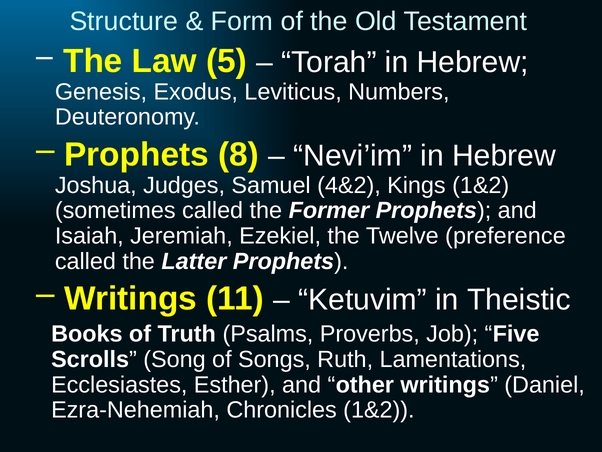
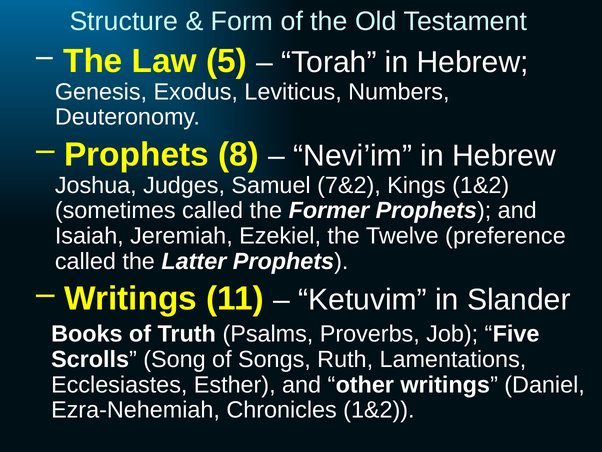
4&2: 4&2 -> 7&2
Theistic: Theistic -> Slander
